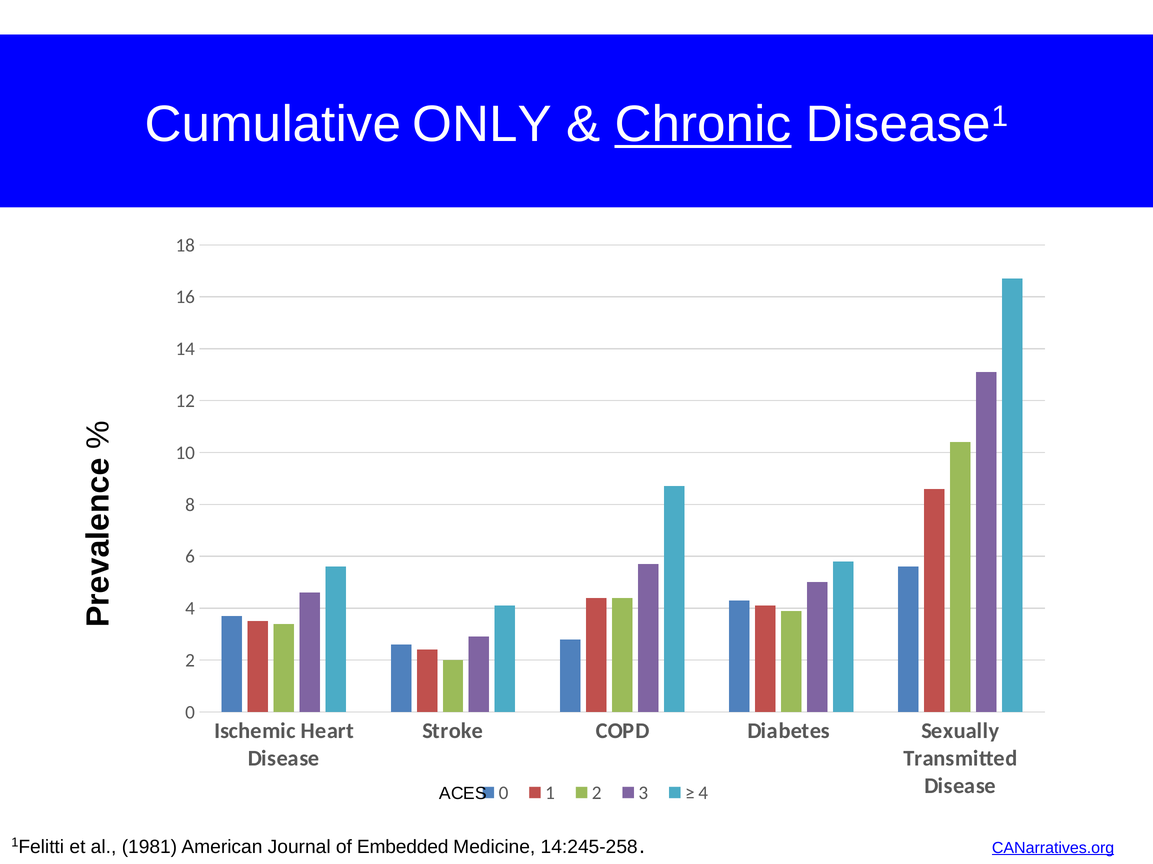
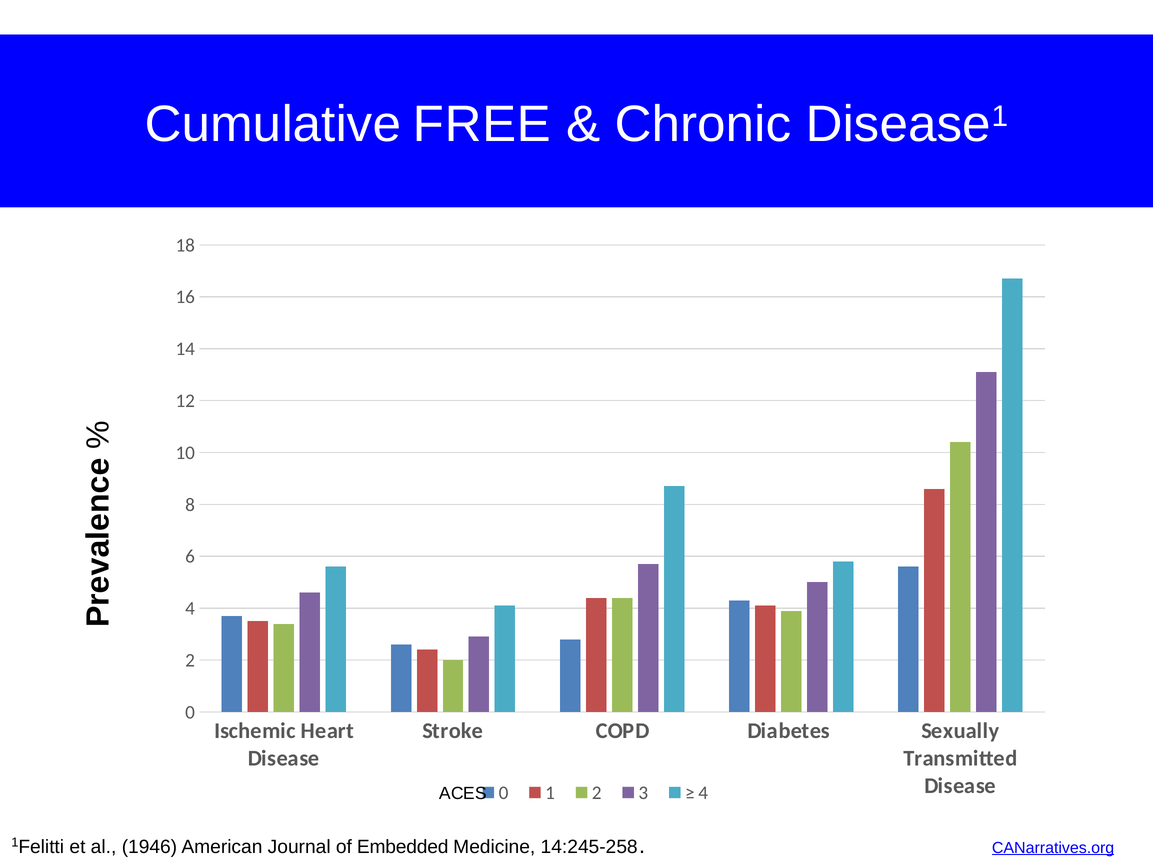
ONLY: ONLY -> FREE
Chronic underline: present -> none
1981: 1981 -> 1946
